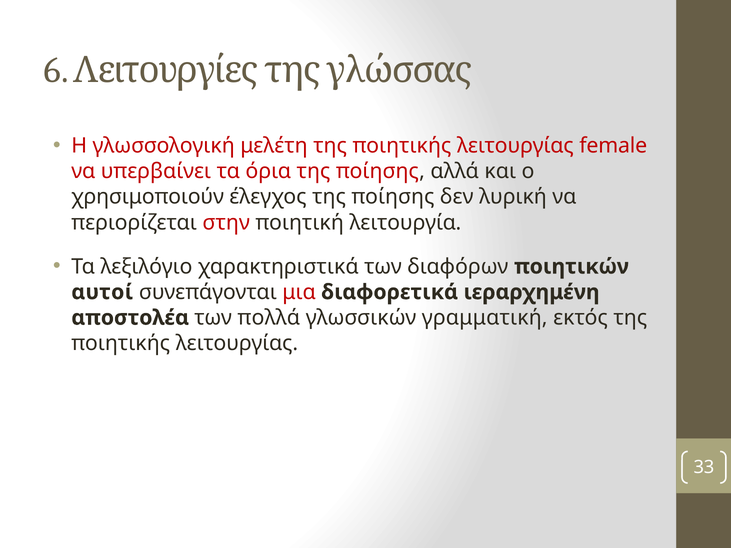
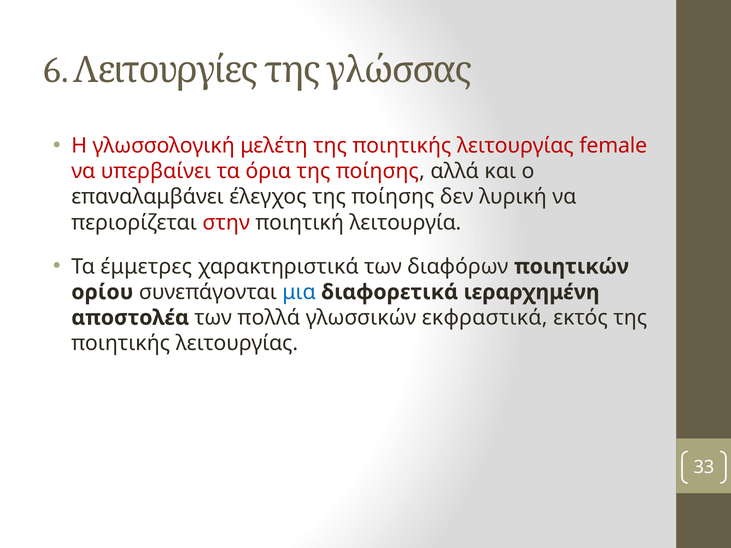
χρησιμοποιούν: χρησιμοποιούν -> επαναλαμβάνει
λεξιλόγιο: λεξιλόγιο -> έμμετρες
αυτοί: αυτοί -> ορίου
μια colour: red -> blue
γραμματική: γραμματική -> εκφραστικά
